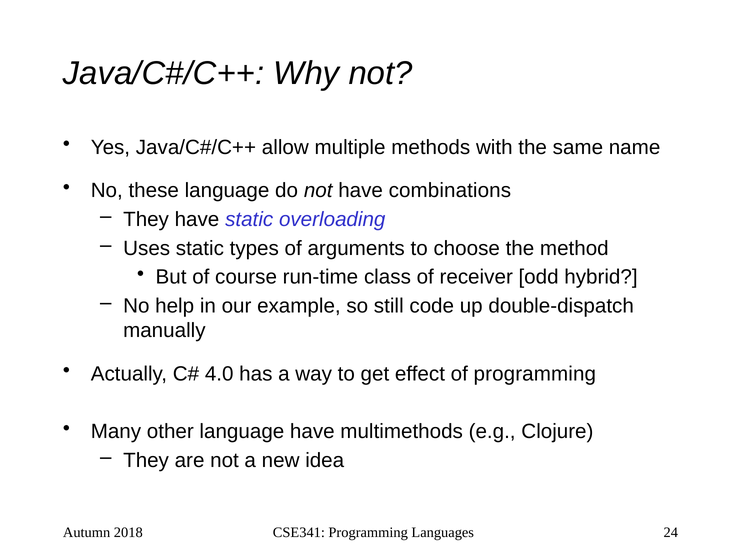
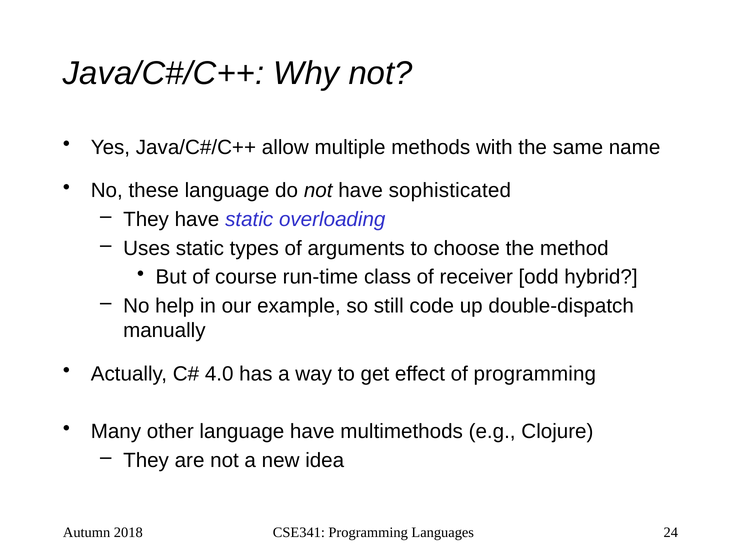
combinations: combinations -> sophisticated
